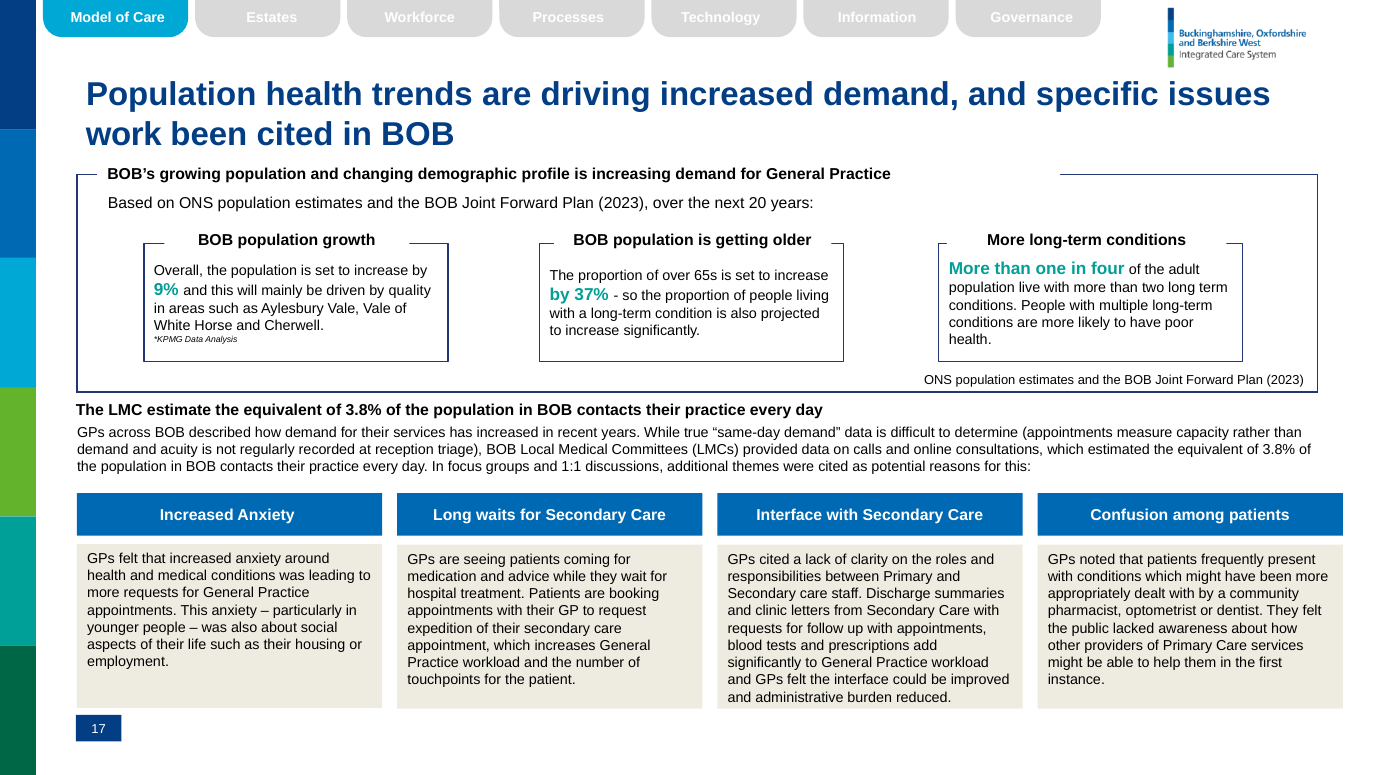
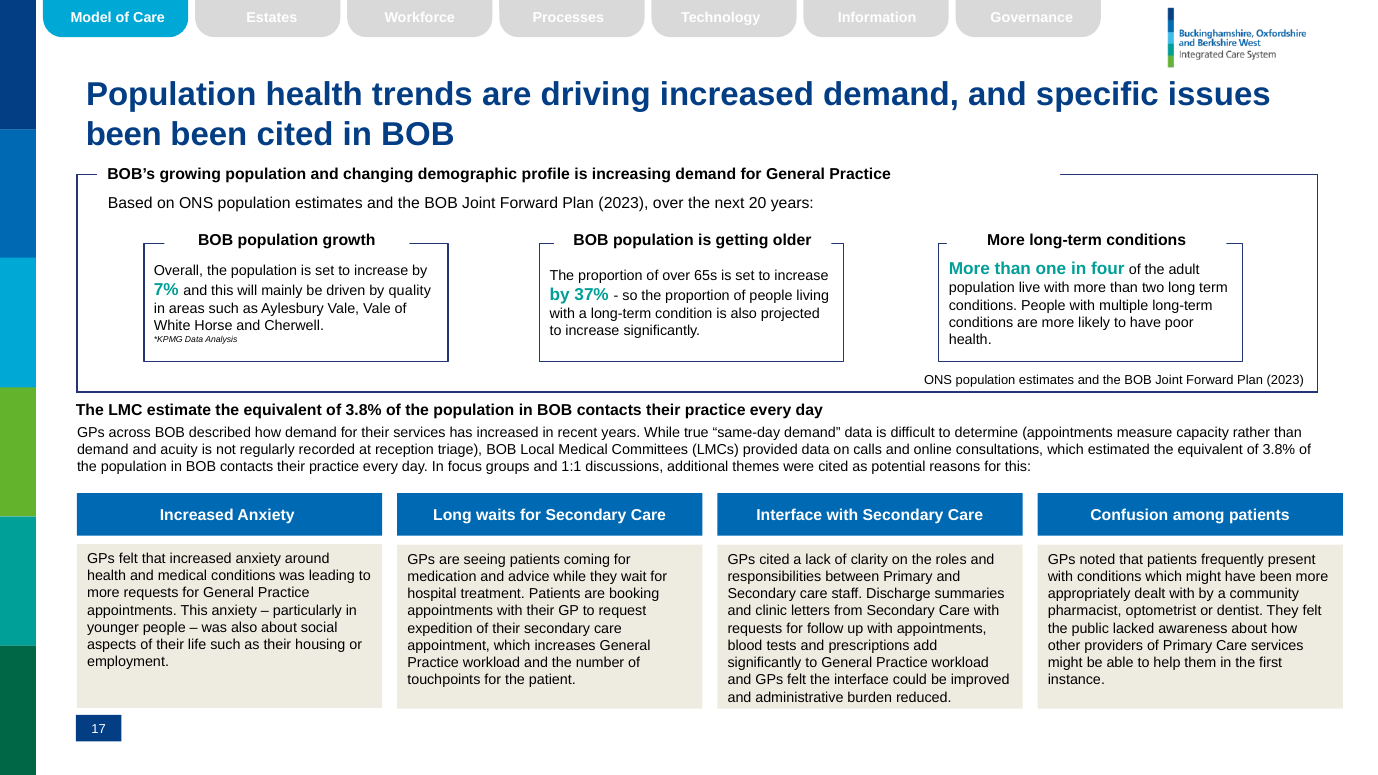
work at (124, 134): work -> been
9%: 9% -> 7%
